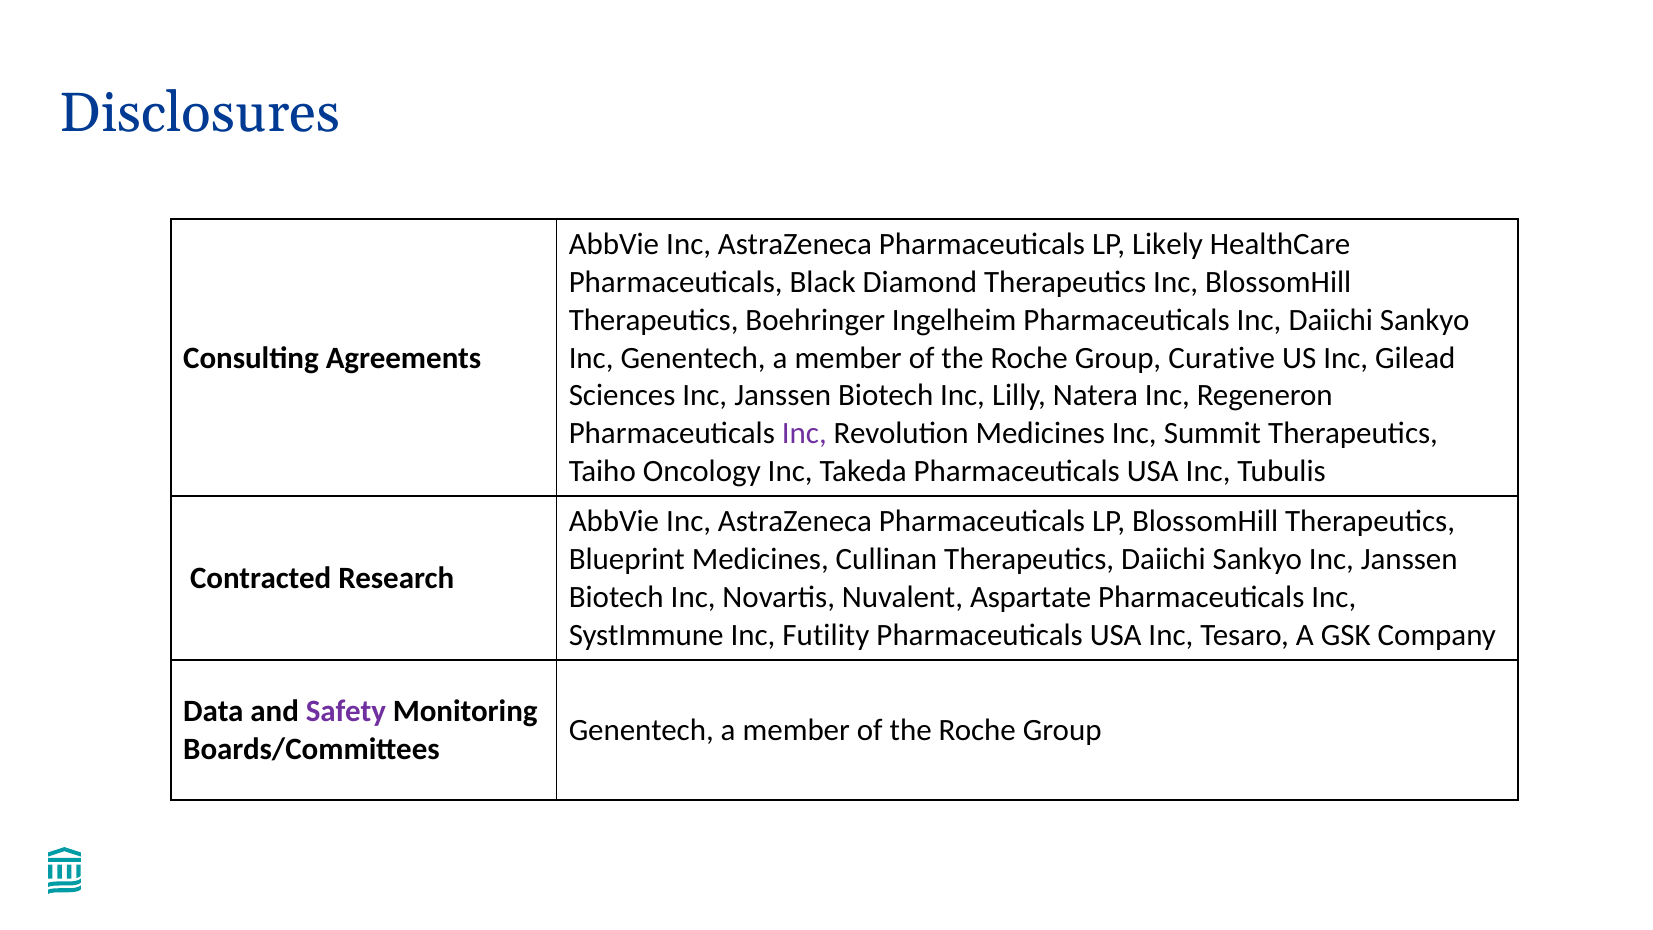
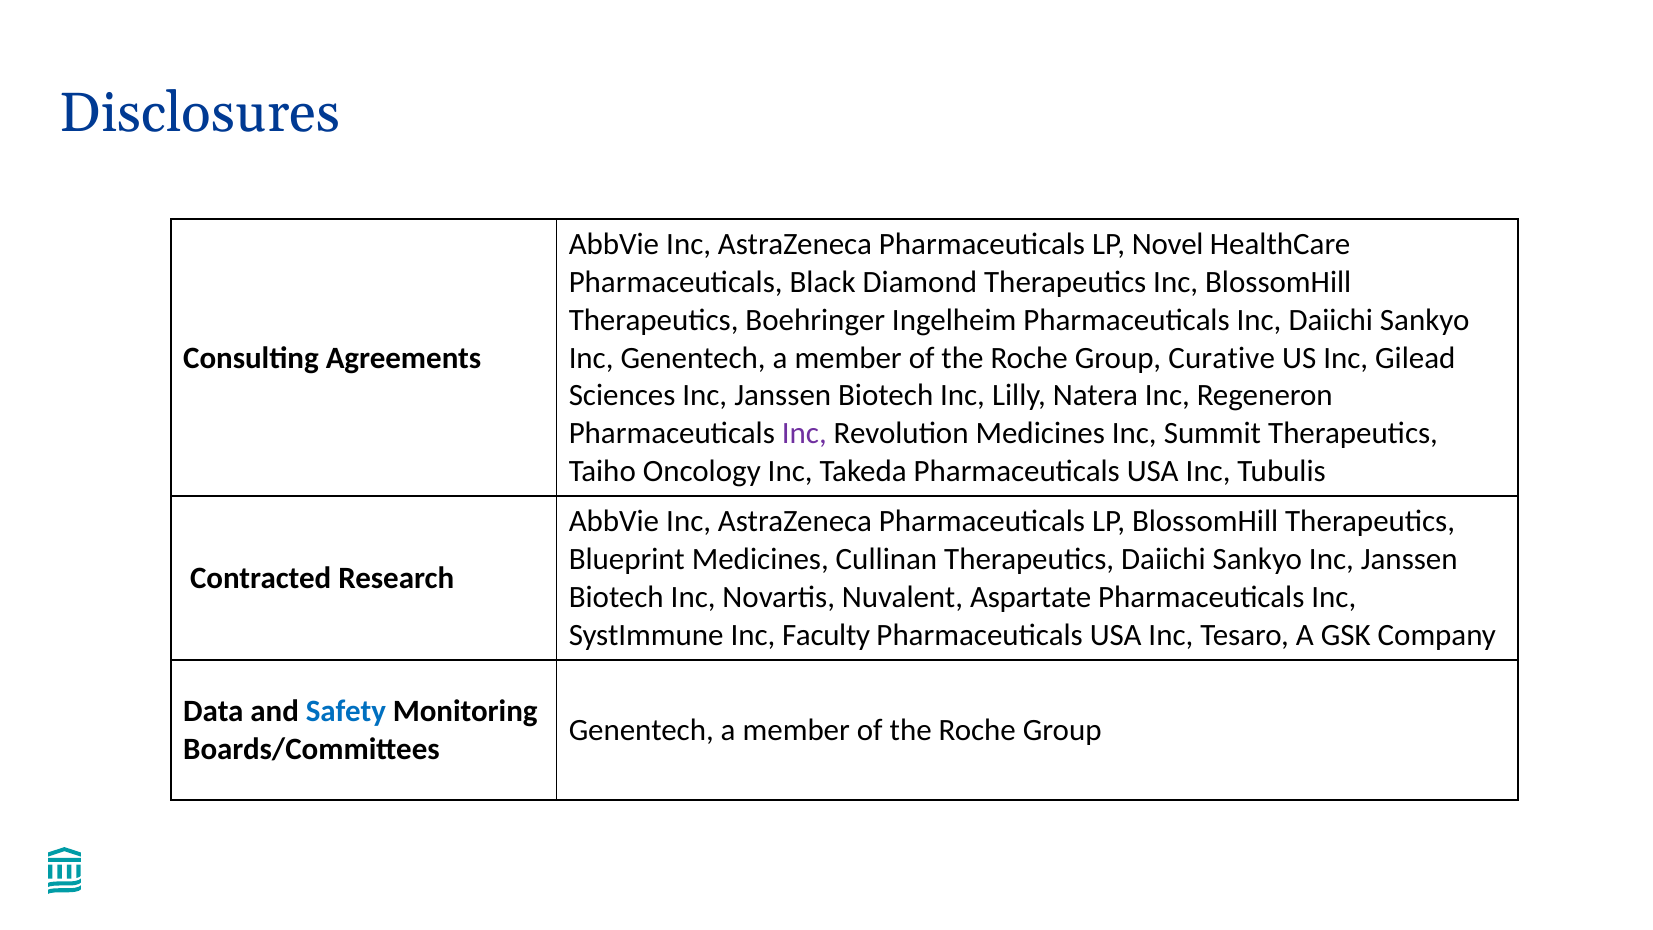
Likely: Likely -> Novel
Futility: Futility -> Faculty
Safety colour: purple -> blue
